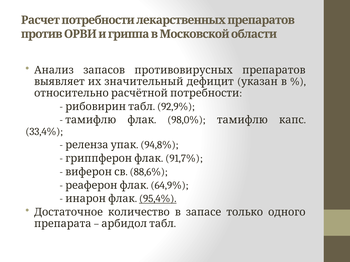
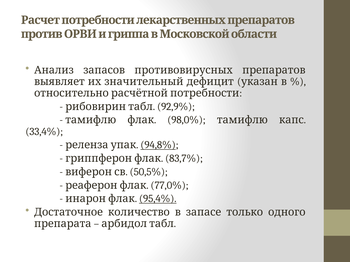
94,8% underline: none -> present
91,7%: 91,7% -> 83,7%
88,6%: 88,6% -> 50,5%
64,9%: 64,9% -> 77,0%
